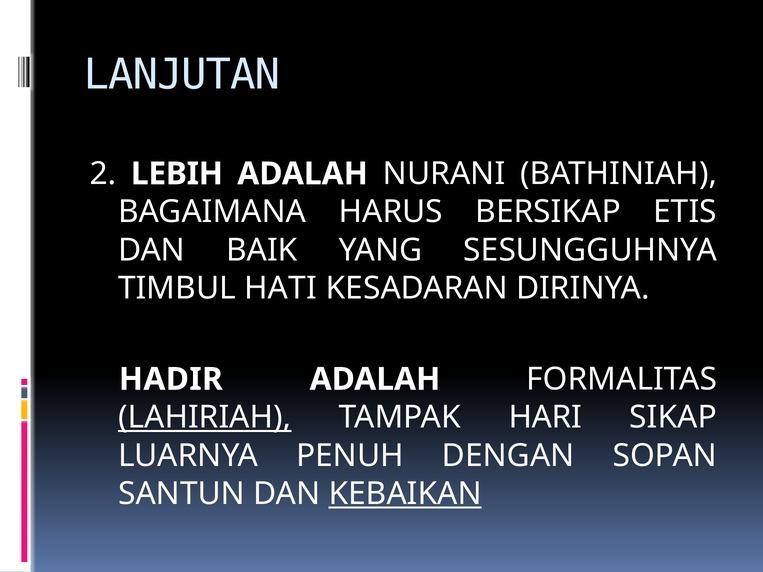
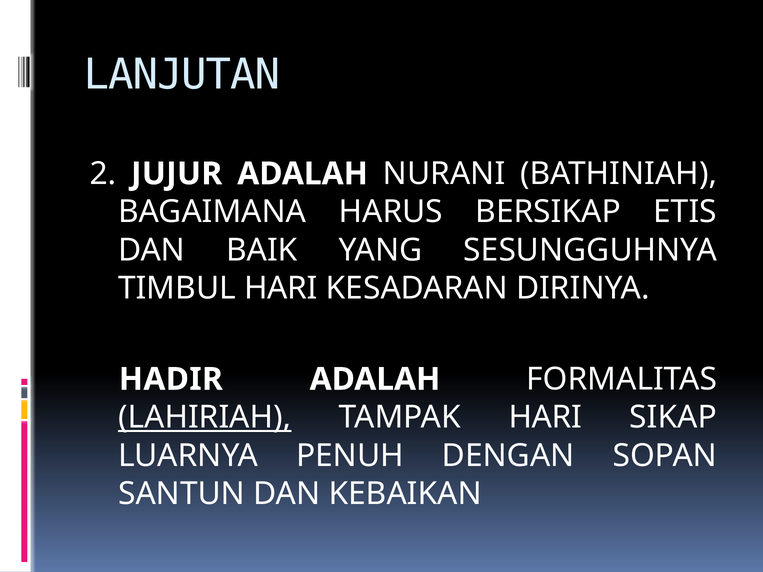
LEBIH: LEBIH -> JUJUR
TIMBUL HATI: HATI -> HARI
KEBAIKAN underline: present -> none
